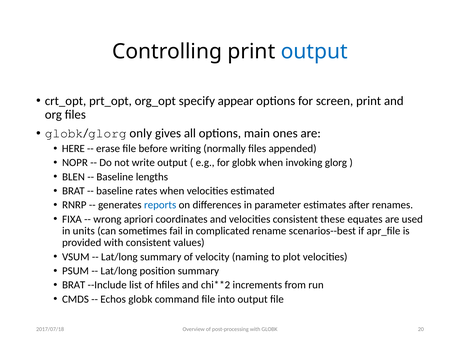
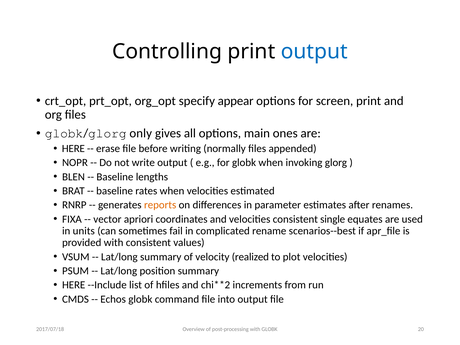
reports colour: blue -> orange
wrong: wrong -> vector
these: these -> single
naming: naming -> realized
BRAT at (74, 285): BRAT -> HERE
